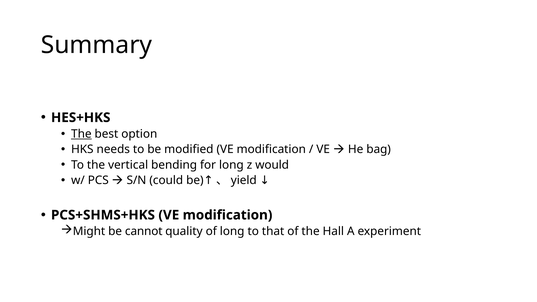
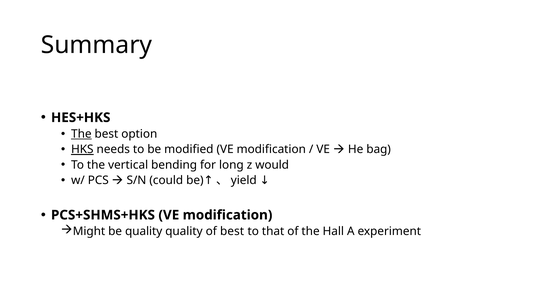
HKS underline: none -> present
be cannot: cannot -> quality
of long: long -> best
